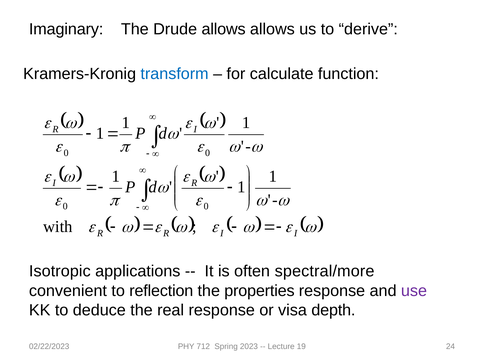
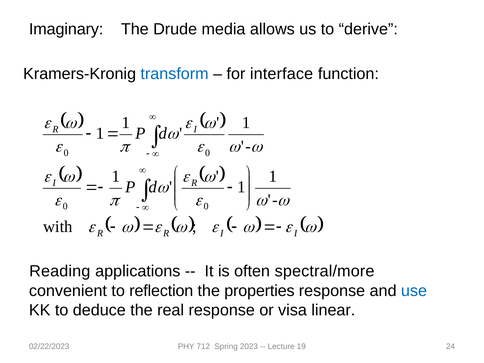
Drude allows: allows -> media
calculate: calculate -> interface
Isotropic: Isotropic -> Reading
use colour: purple -> blue
depth: depth -> linear
